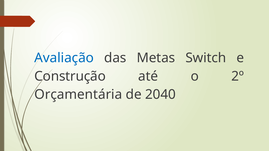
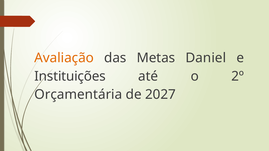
Avaliação colour: blue -> orange
Switch: Switch -> Daniel
Construção: Construção -> Instituições
2040: 2040 -> 2027
